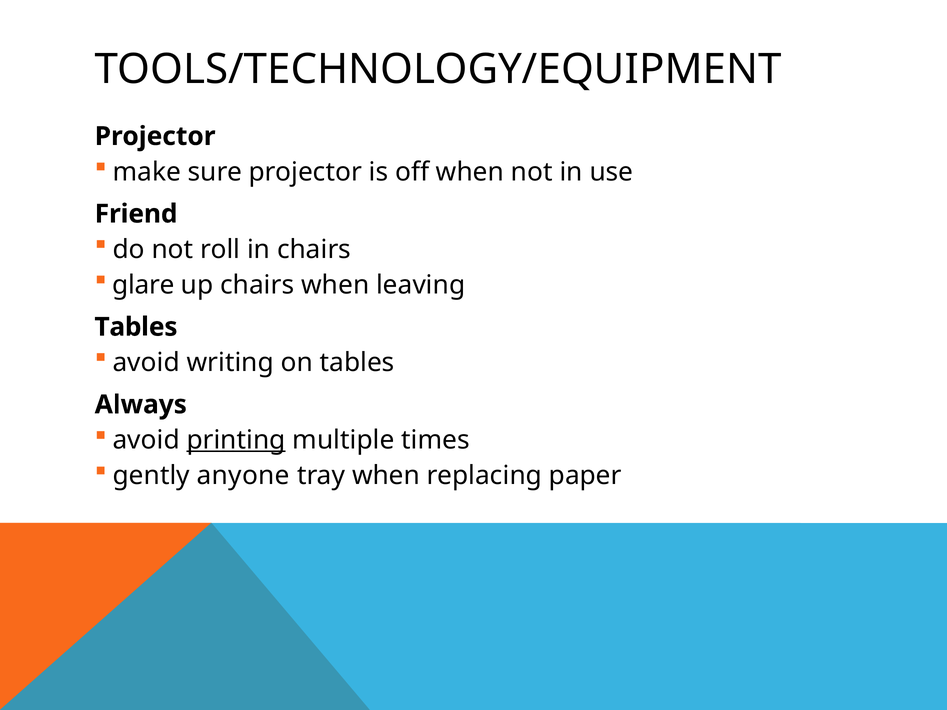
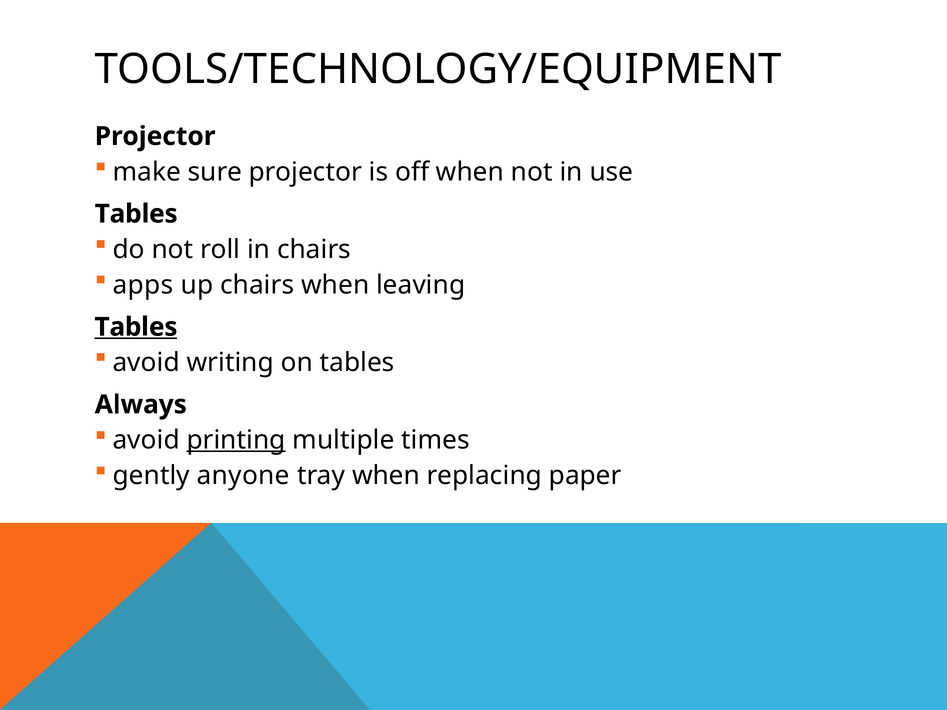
Friend at (136, 214): Friend -> Tables
glare: glare -> apps
Tables at (136, 327) underline: none -> present
